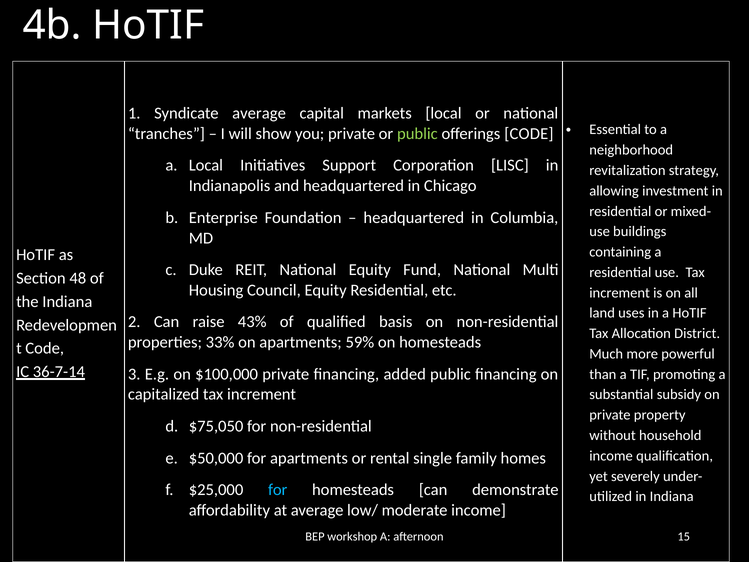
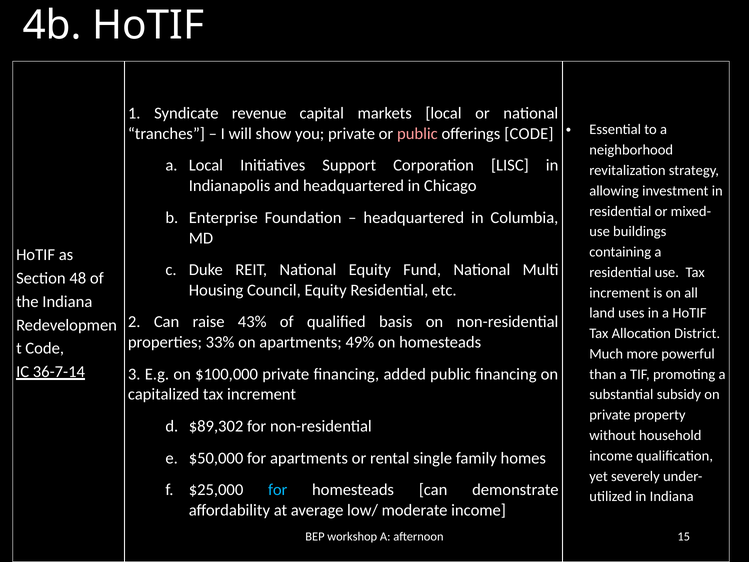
Syndicate average: average -> revenue
public at (417, 134) colour: light green -> pink
59%: 59% -> 49%
$75,050: $75,050 -> $89,302
